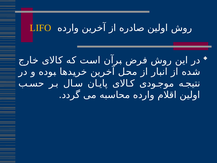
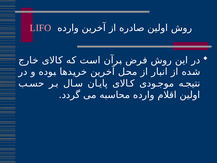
LIFO colour: yellow -> pink
